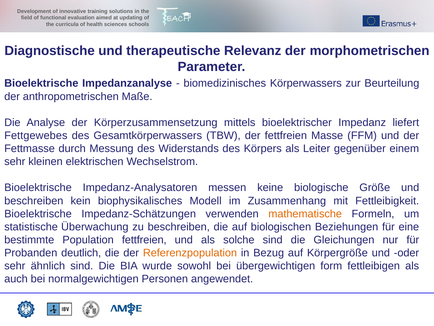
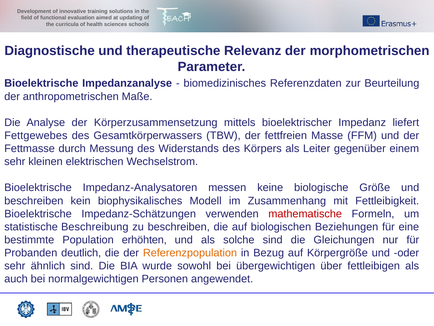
Körperwassers: Körperwassers -> Referenzdaten
mathematische colour: orange -> red
Überwachung: Überwachung -> Beschreibung
Population fettfreien: fettfreien -> erhöhten
form: form -> über
